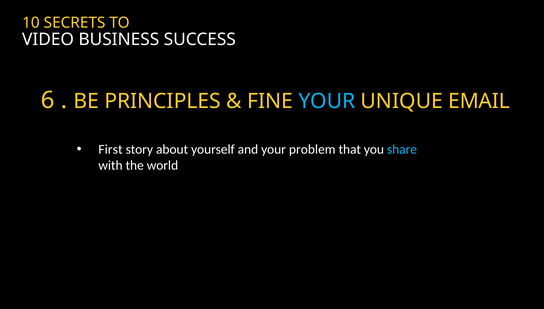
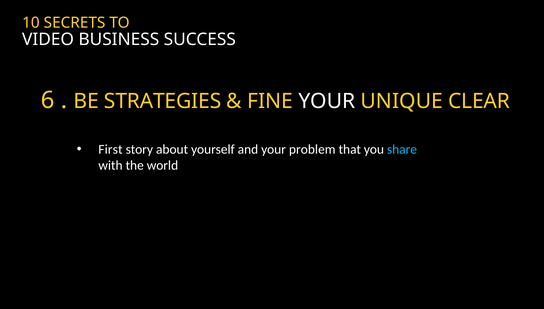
PRINCIPLES: PRINCIPLES -> STRATEGIES
YOUR at (327, 101) colour: light blue -> white
EMAIL: EMAIL -> CLEAR
